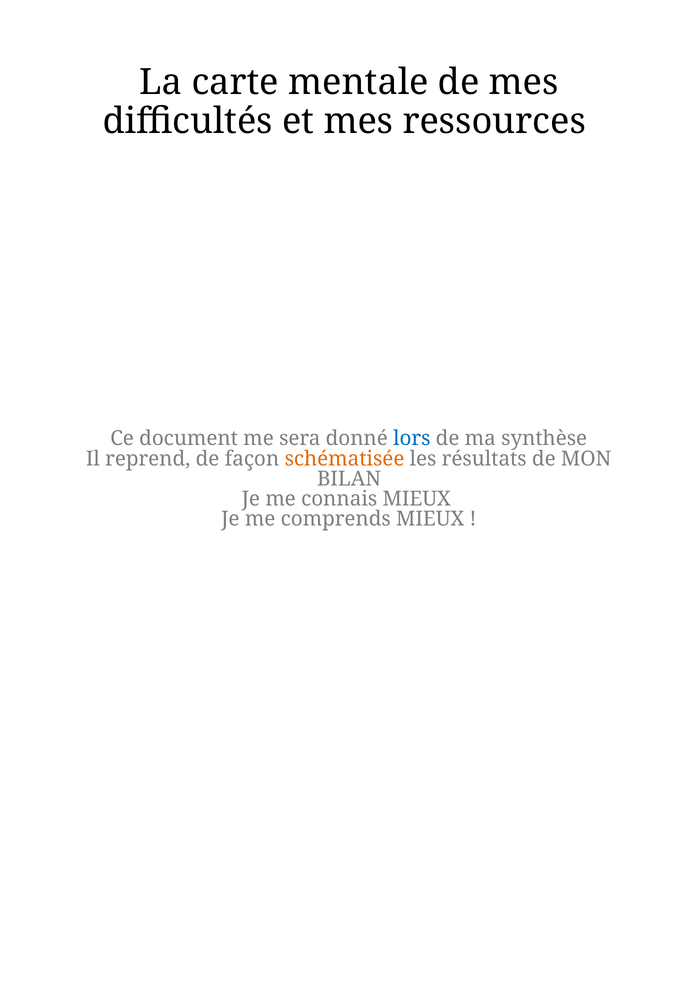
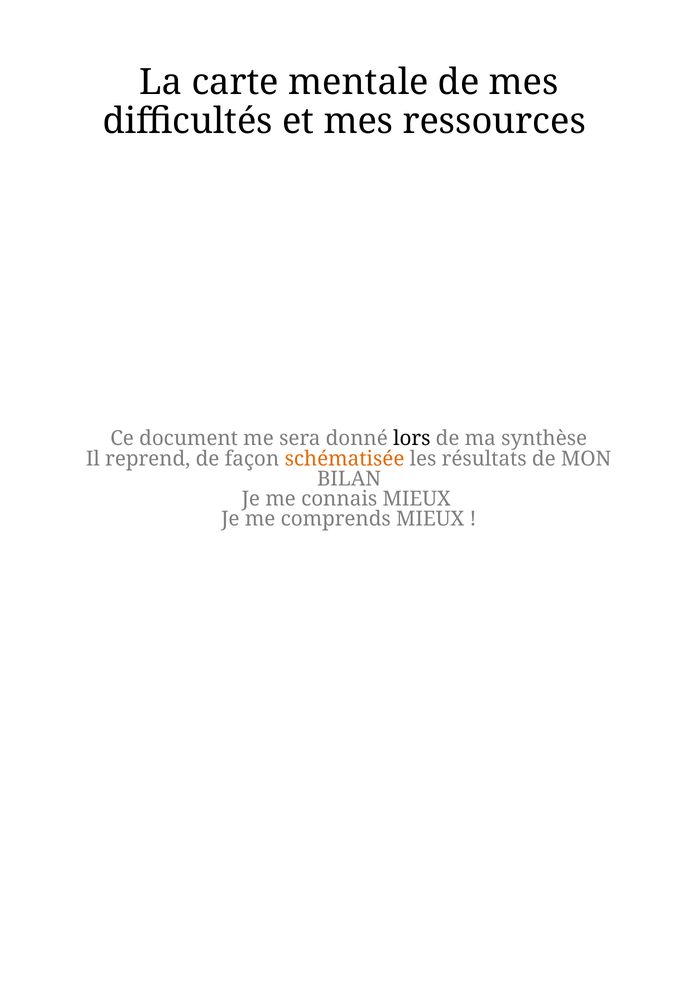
lors colour: blue -> black
